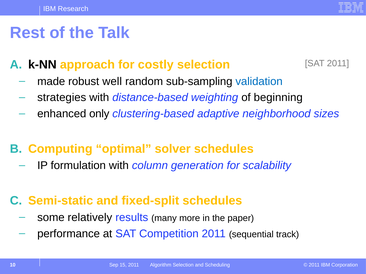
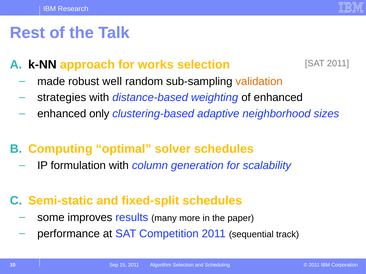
costly: costly -> works
validation colour: blue -> orange
of beginning: beginning -> enhanced
relatively: relatively -> improves
